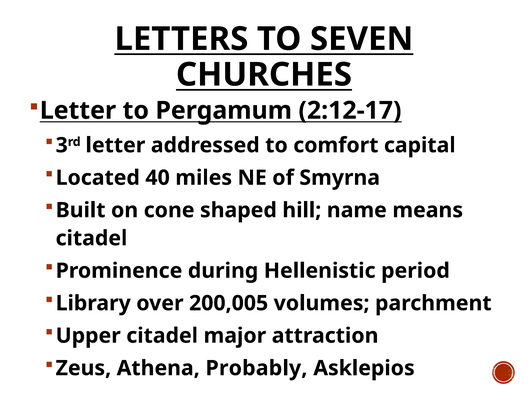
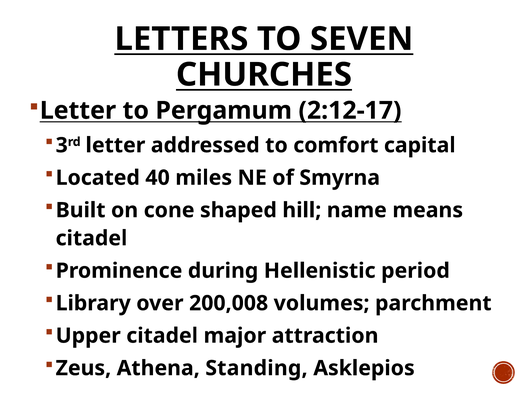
200,005: 200,005 -> 200,008
Probably: Probably -> Standing
